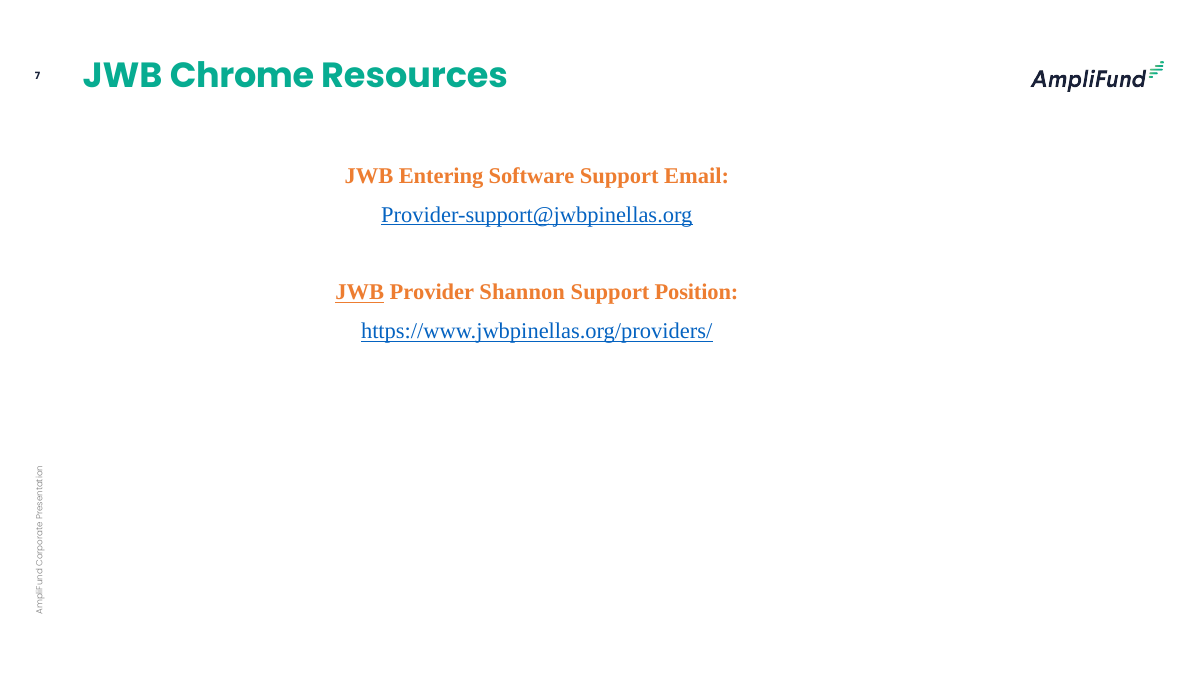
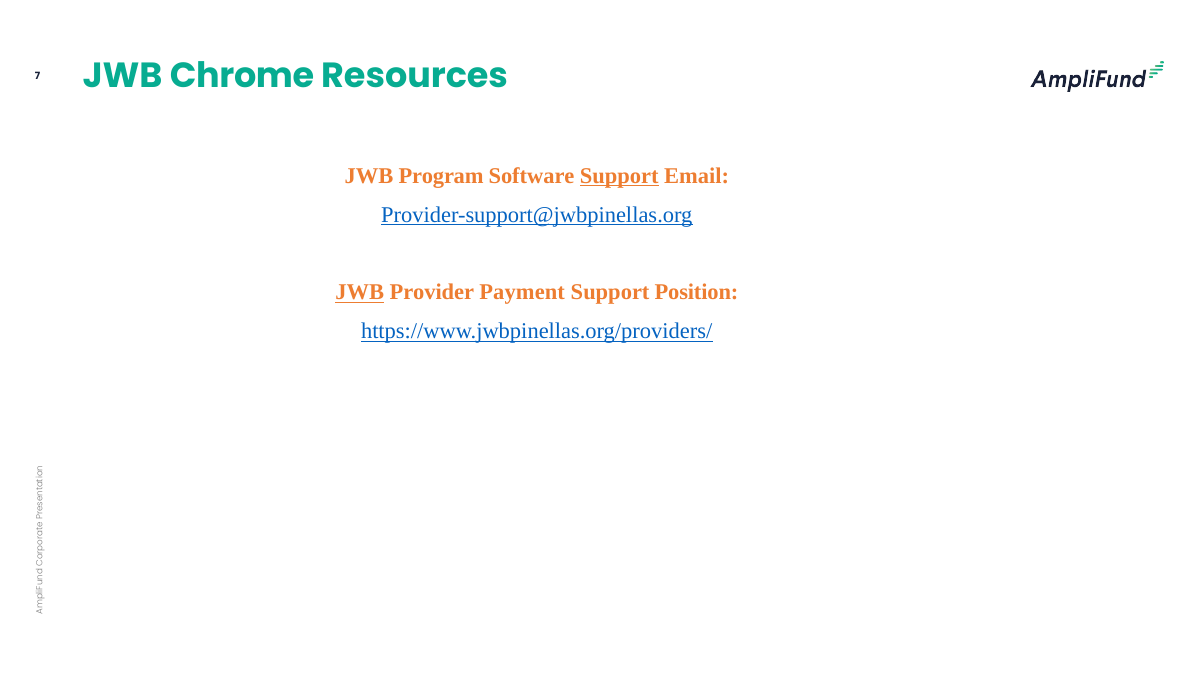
Entering: Entering -> Program
Support at (619, 176) underline: none -> present
Shannon: Shannon -> Payment
